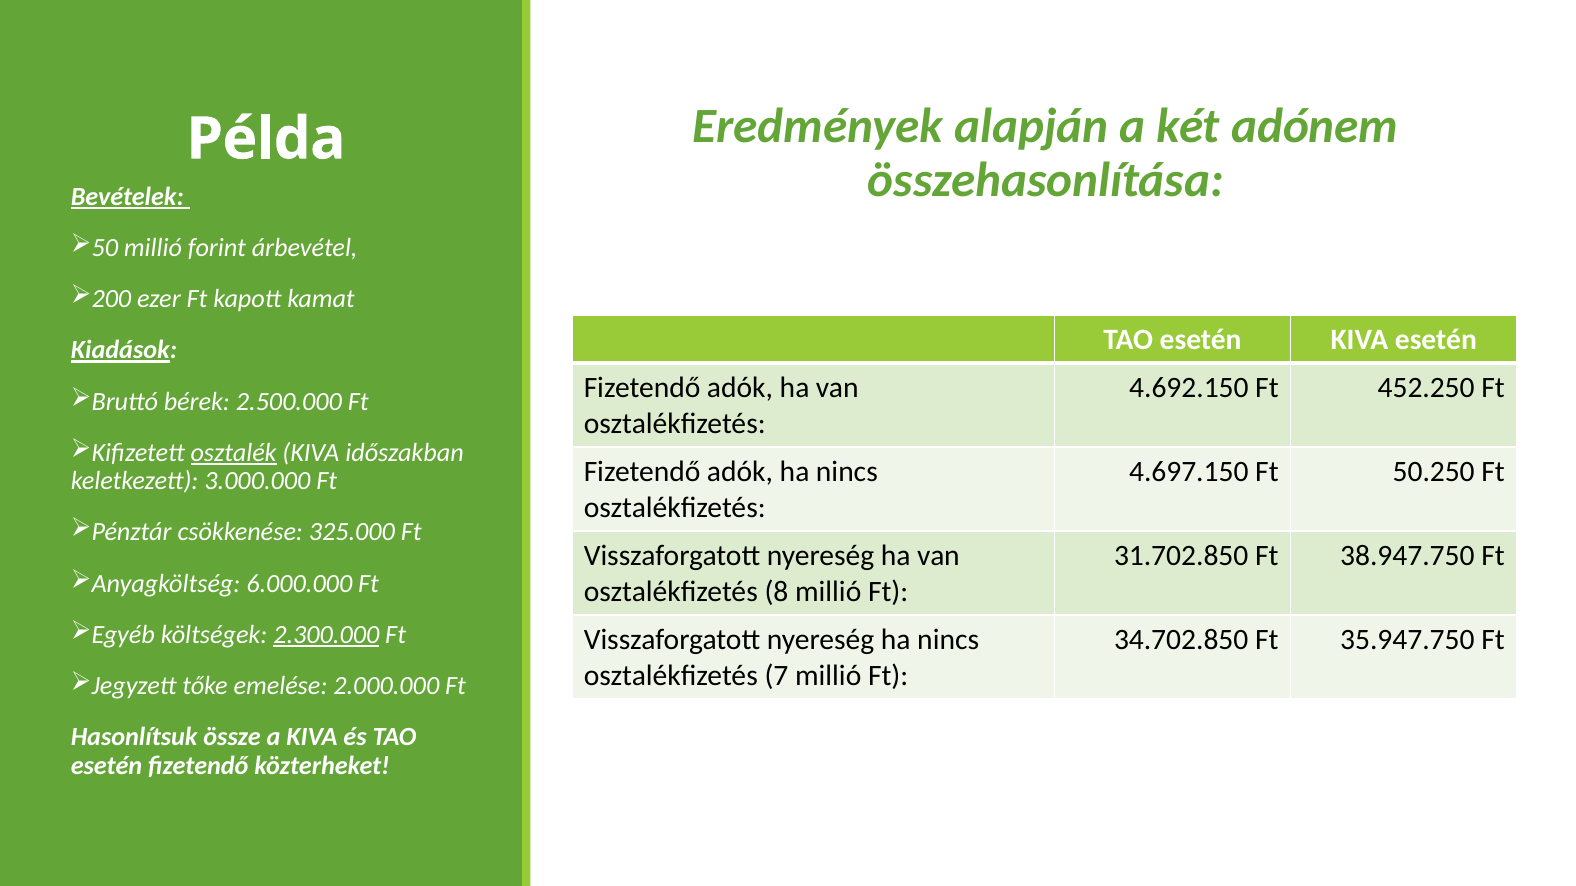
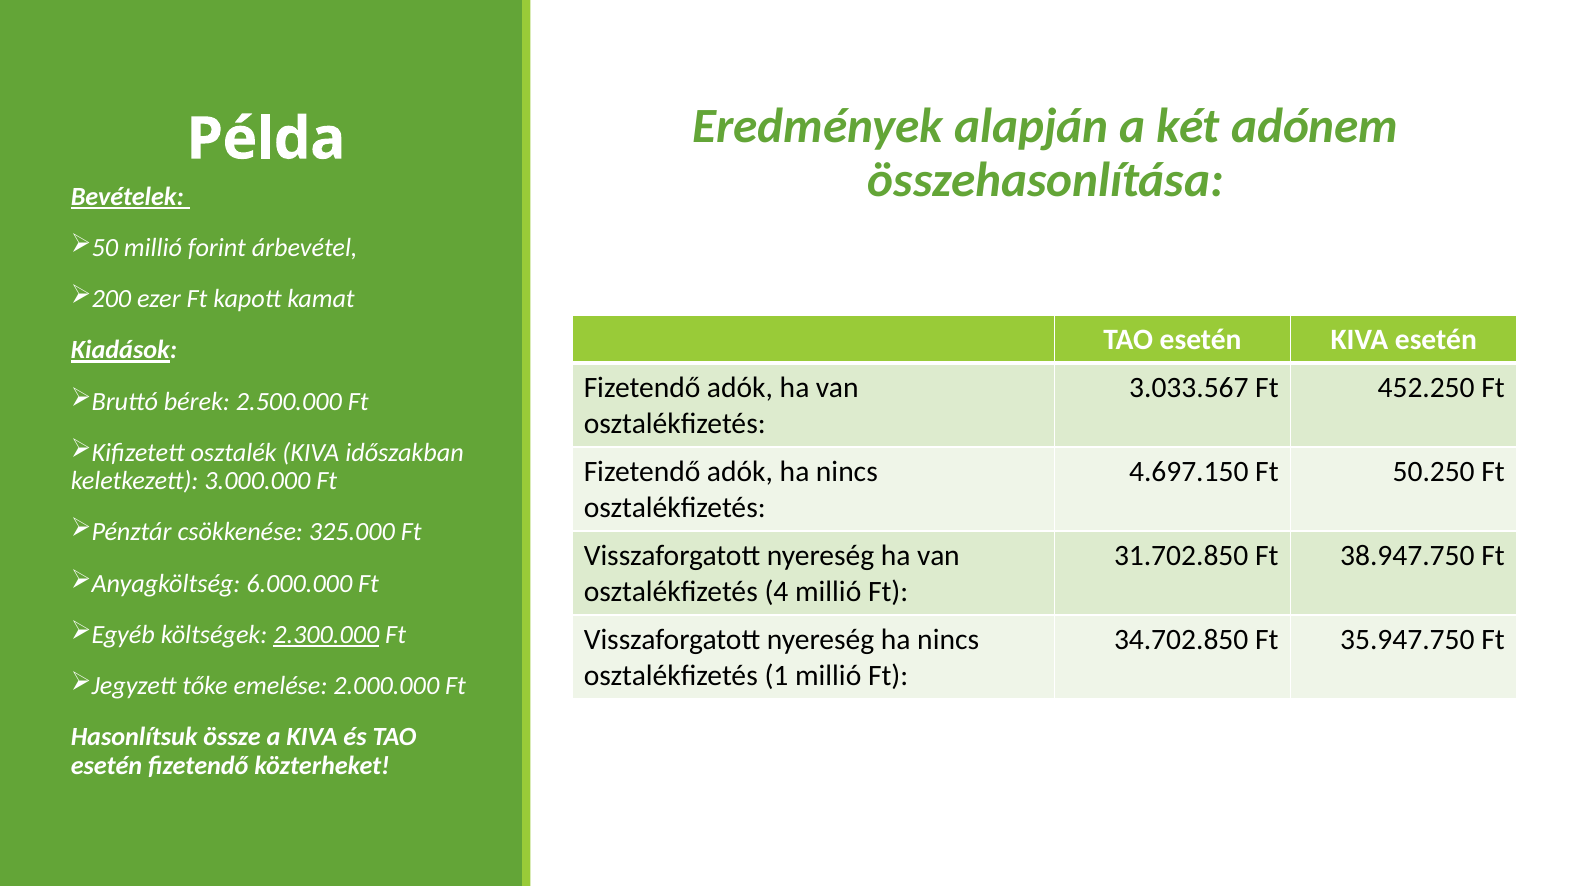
4.692.150: 4.692.150 -> 3.033.567
osztalék underline: present -> none
8: 8 -> 4
7: 7 -> 1
